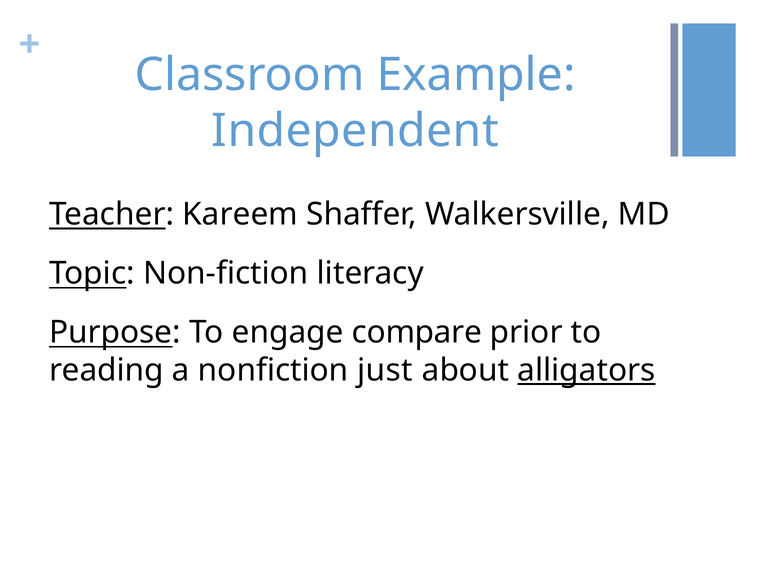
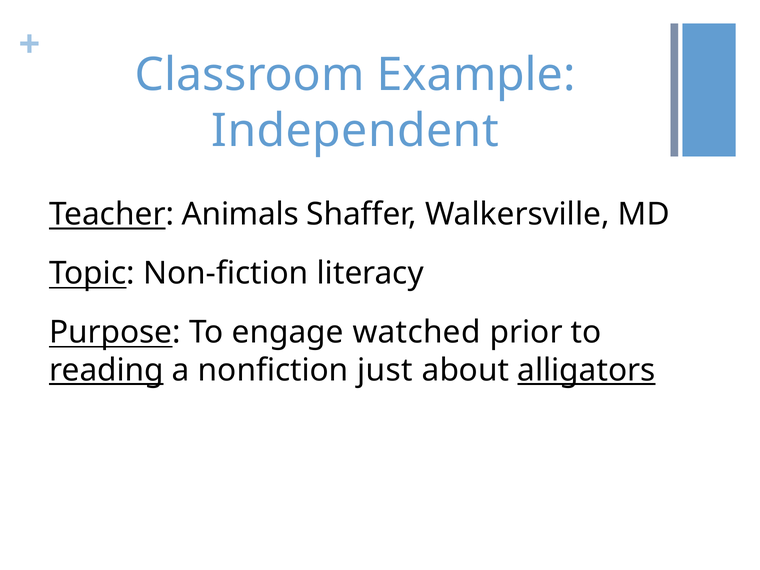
Kareem: Kareem -> Animals
compare: compare -> watched
reading underline: none -> present
